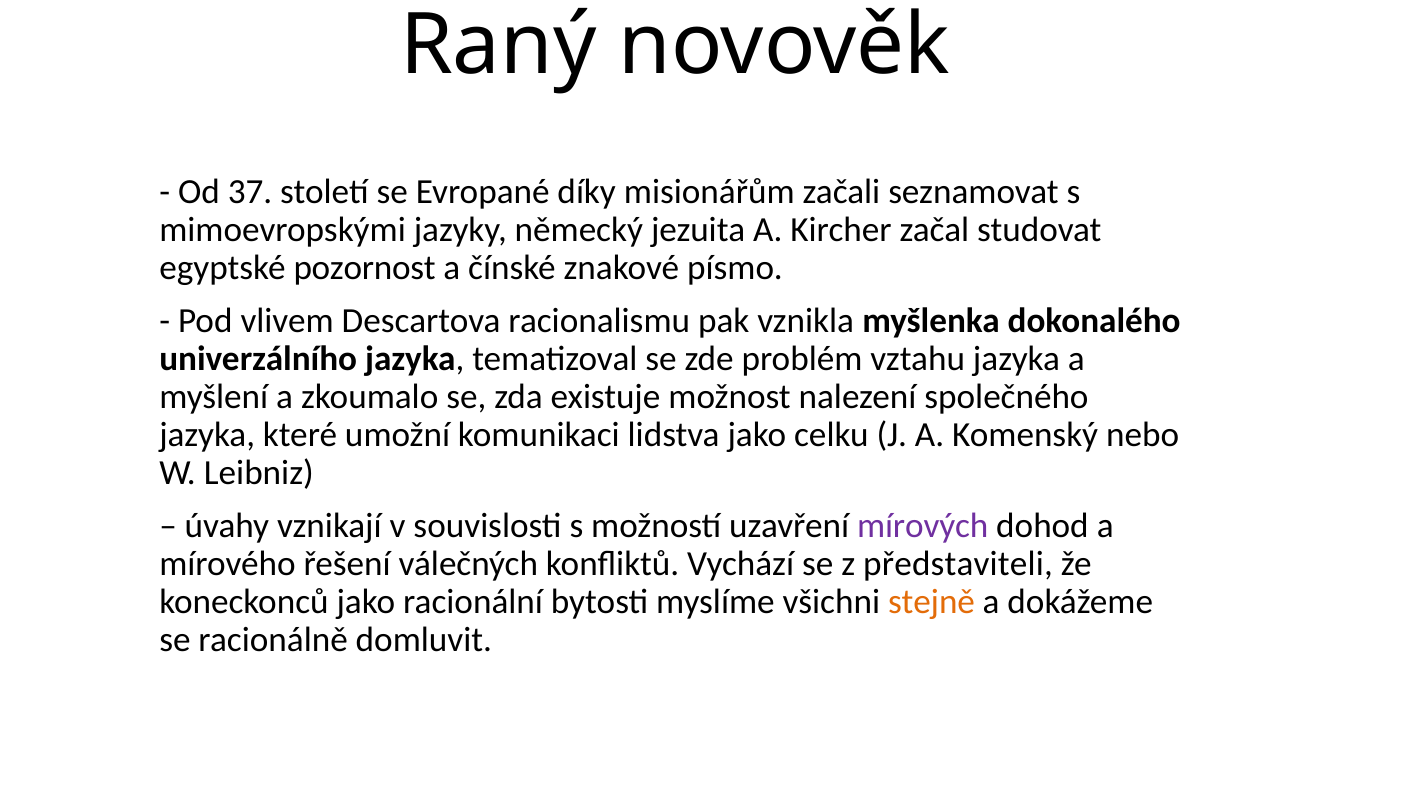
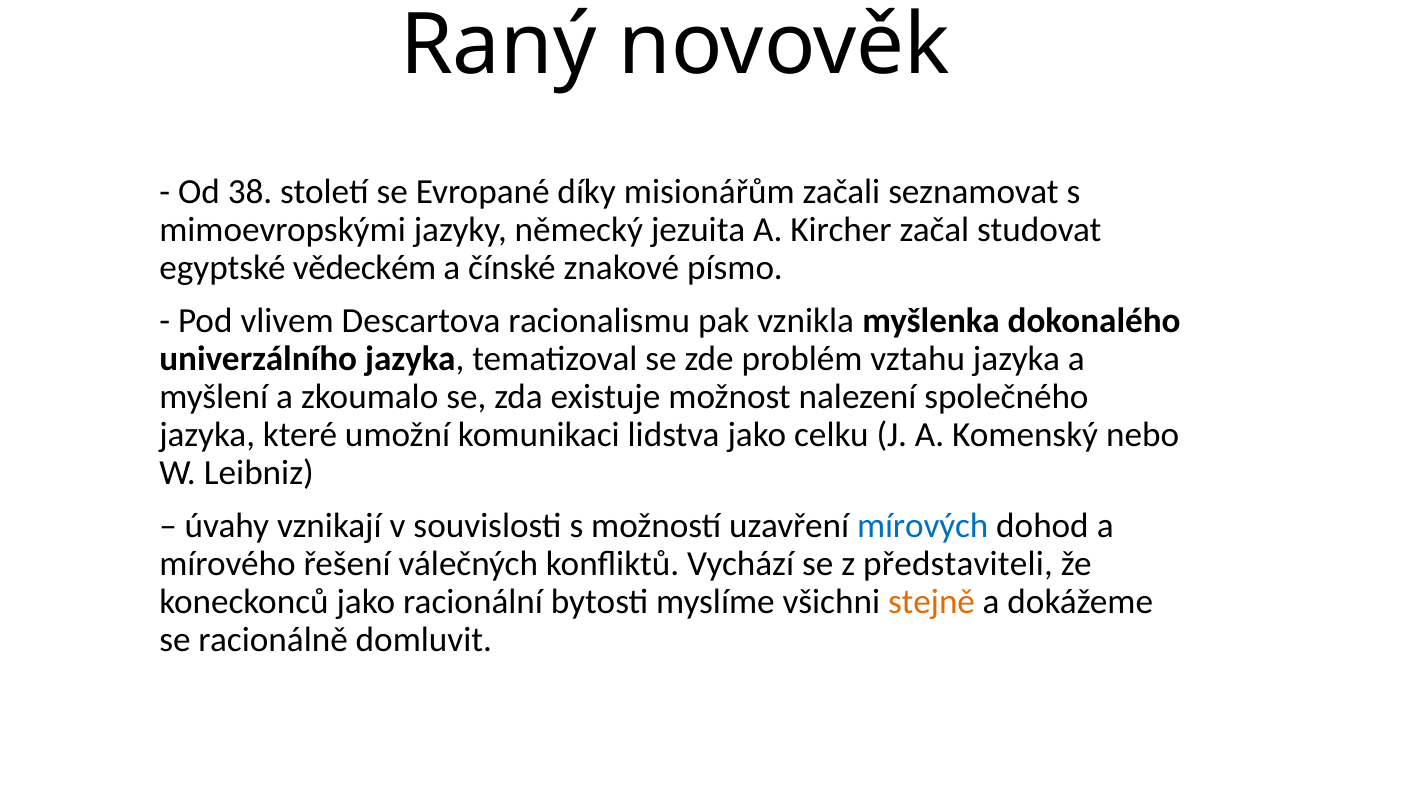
37: 37 -> 38
pozornost: pozornost -> vědeckém
mírových colour: purple -> blue
